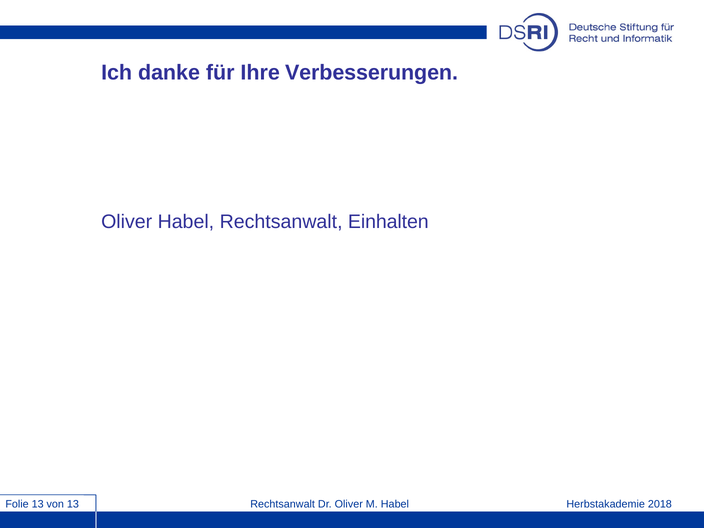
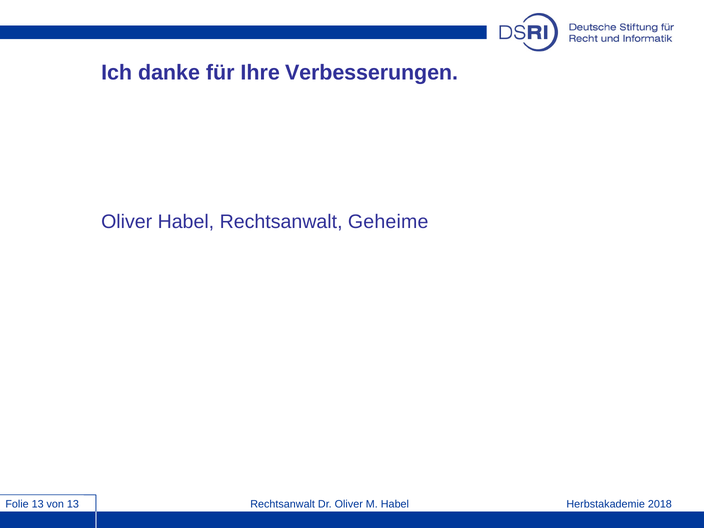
Einhalten: Einhalten -> Geheime
